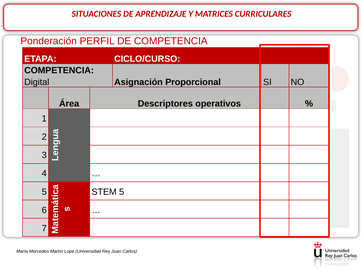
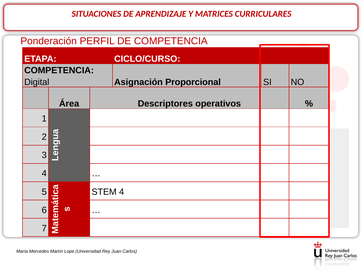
STEM 5: 5 -> 4
